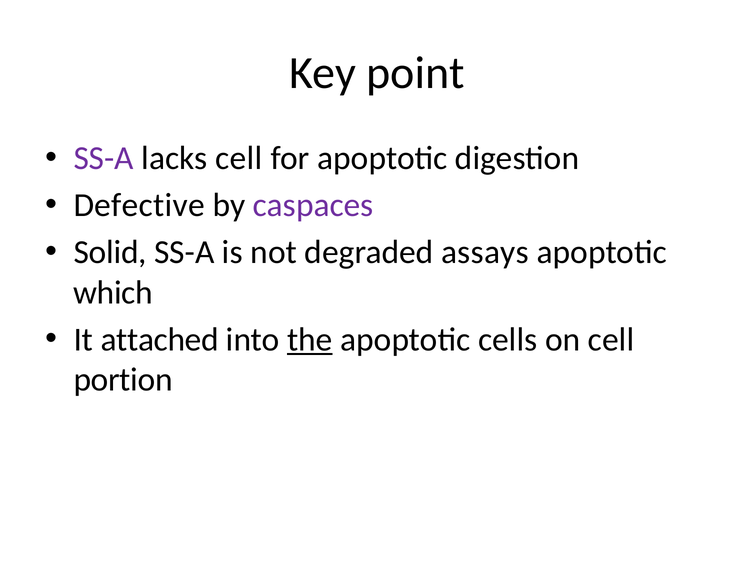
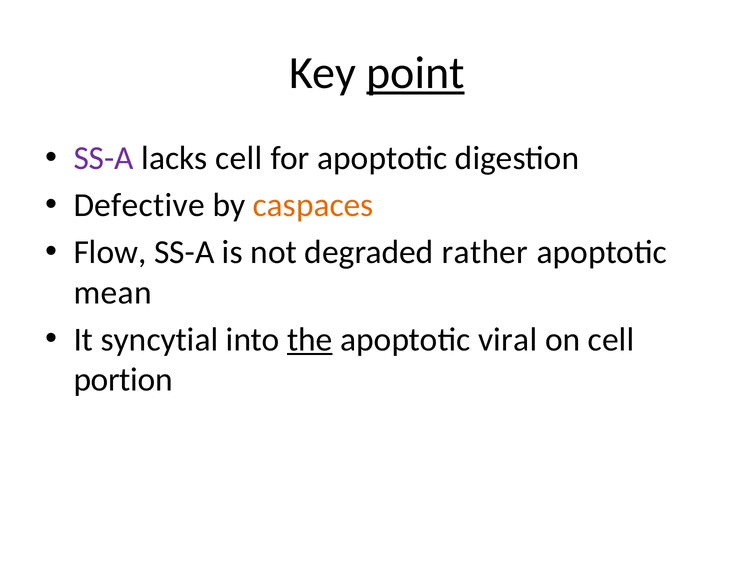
point underline: none -> present
caspaces colour: purple -> orange
Solid: Solid -> Flow
assays: assays -> rather
which: which -> mean
attached: attached -> syncytial
cells: cells -> viral
